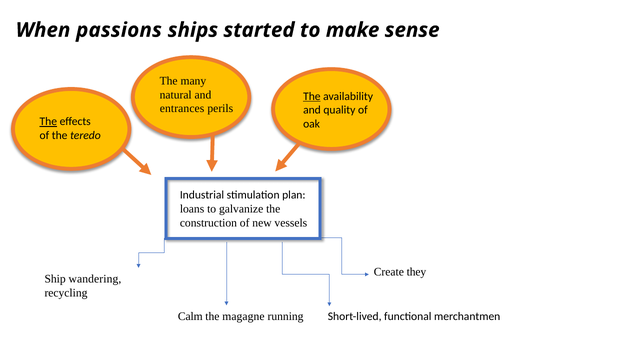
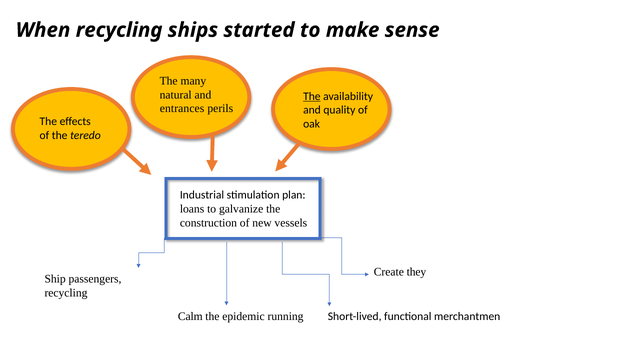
When passions: passions -> recycling
The at (48, 122) underline: present -> none
wandering: wandering -> passengers
magagne: magagne -> epidemic
